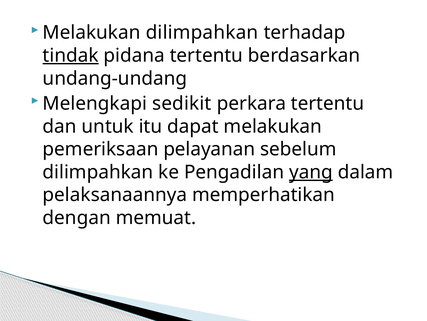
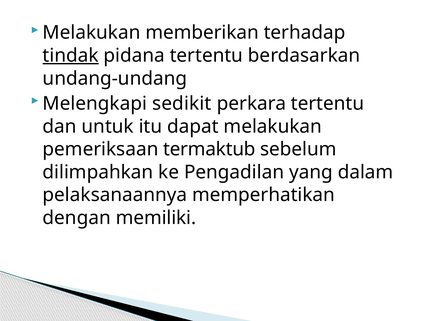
Melakukan dilimpahkan: dilimpahkan -> memberikan
pelayanan: pelayanan -> termaktub
yang underline: present -> none
memuat: memuat -> memiliki
